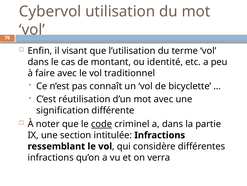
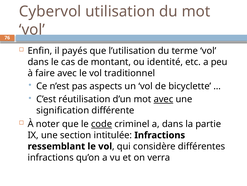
visant: visant -> payés
connaît: connaît -> aspects
avec at (163, 99) underline: none -> present
